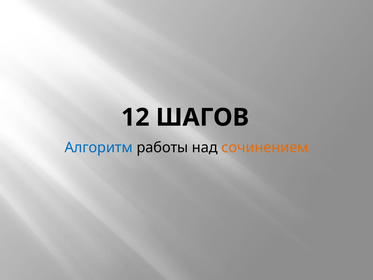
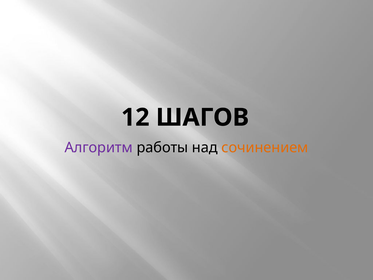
Алгоритм colour: blue -> purple
